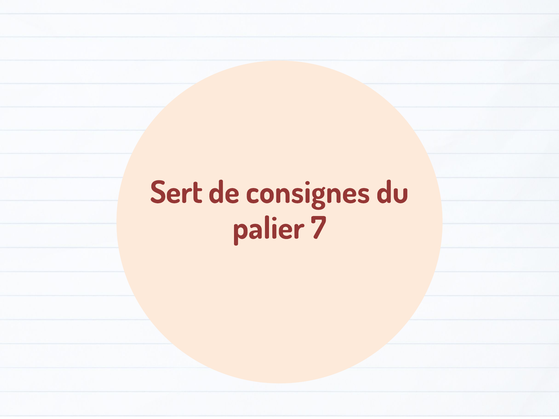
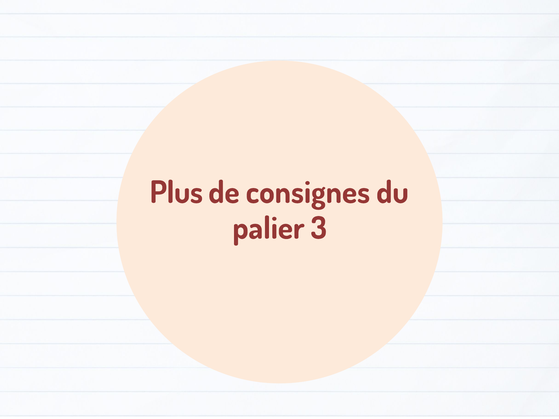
Sert: Sert -> Plus
7: 7 -> 3
